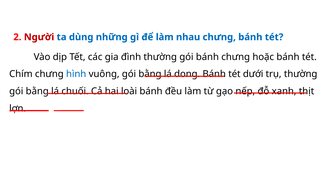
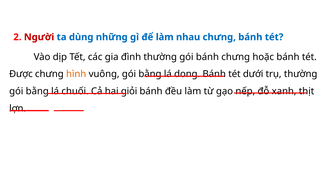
Chím: Chím -> Được
hình colour: blue -> orange
loài: loài -> giỏi
